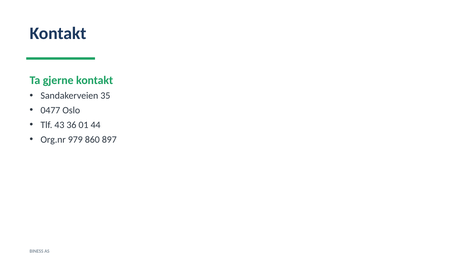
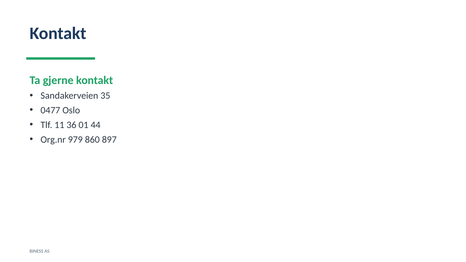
43: 43 -> 11
